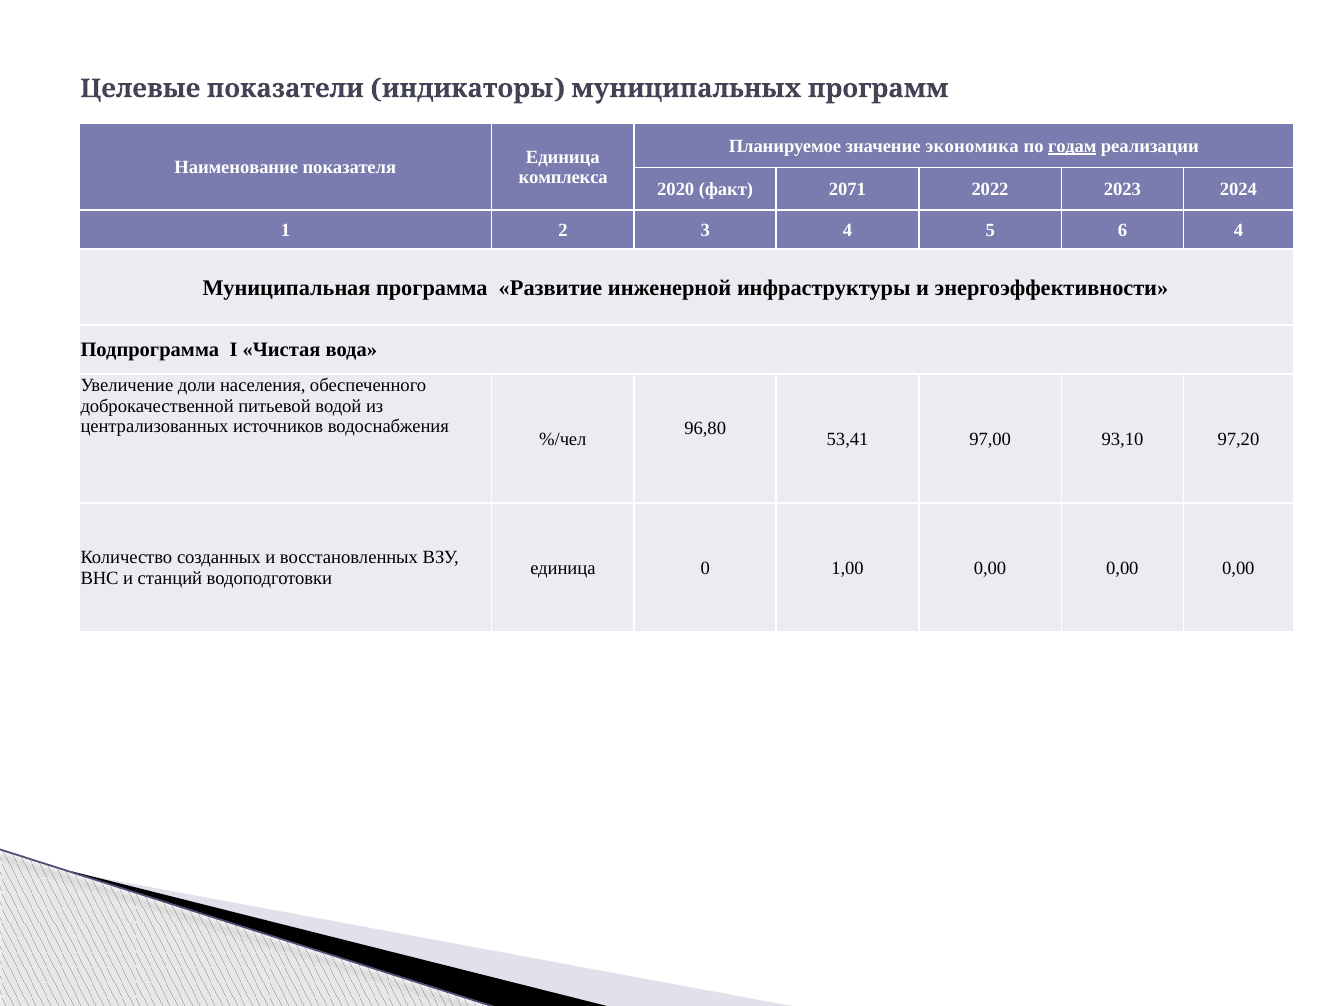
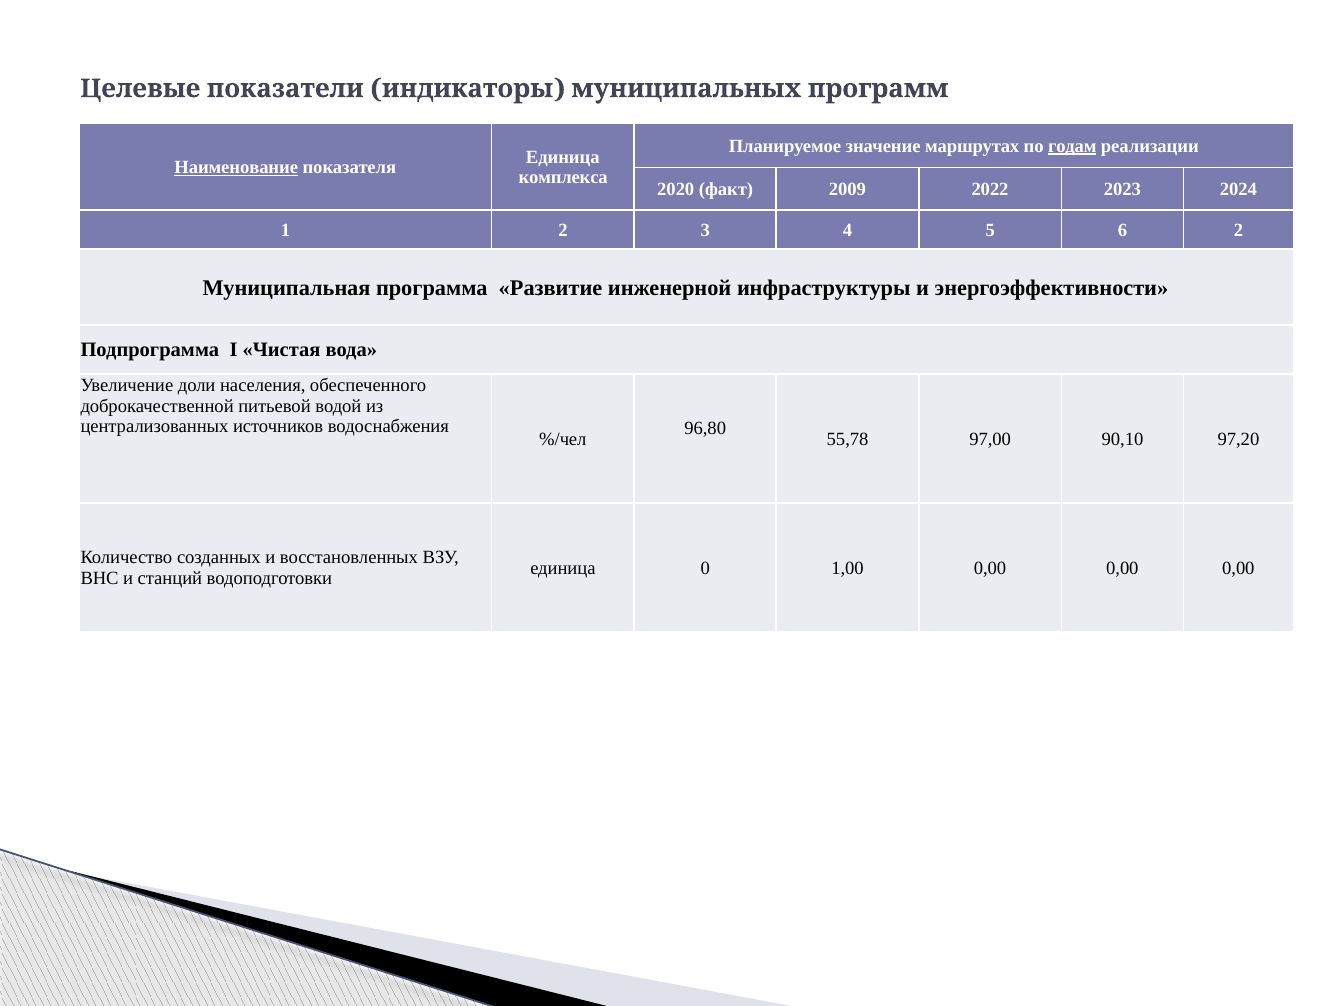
экономика: экономика -> маршрутах
Наименование underline: none -> present
2071: 2071 -> 2009
6 4: 4 -> 2
53,41: 53,41 -> 55,78
93,10: 93,10 -> 90,10
